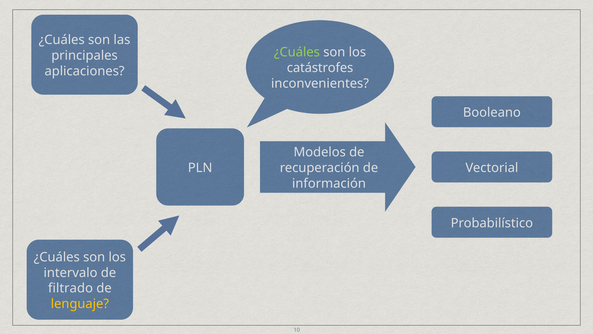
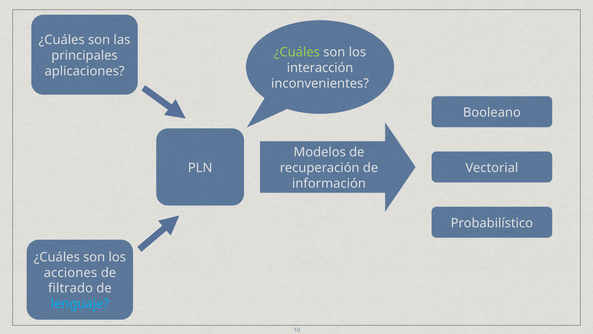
catástrofes: catástrofes -> interacción
intervalo: intervalo -> acciones
lenguaje colour: yellow -> light blue
